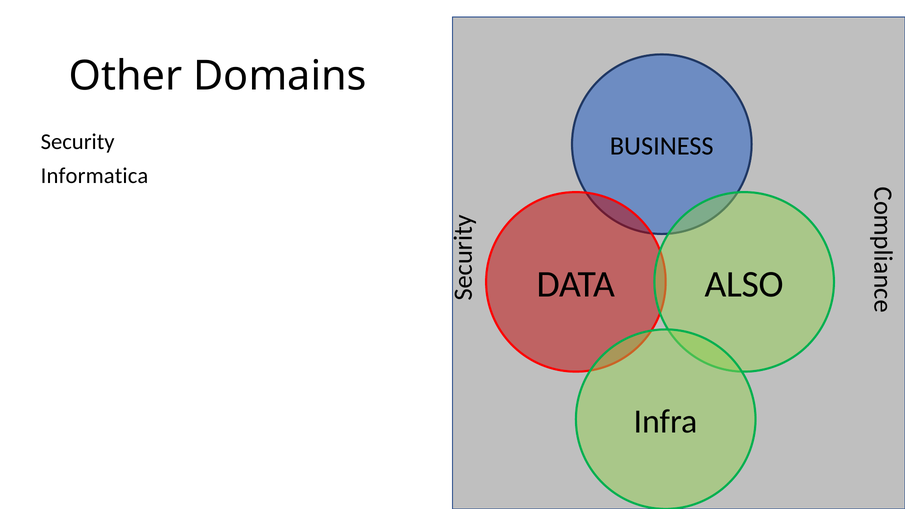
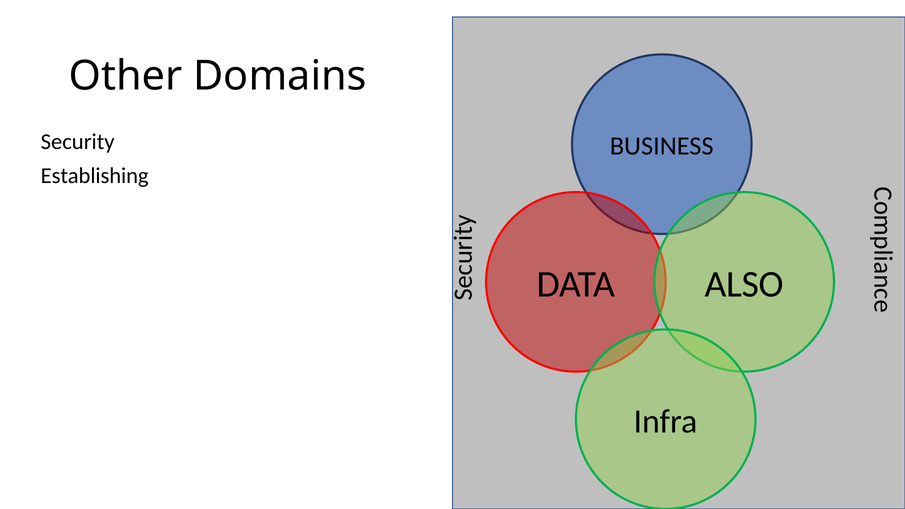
Informatica: Informatica -> Establishing
